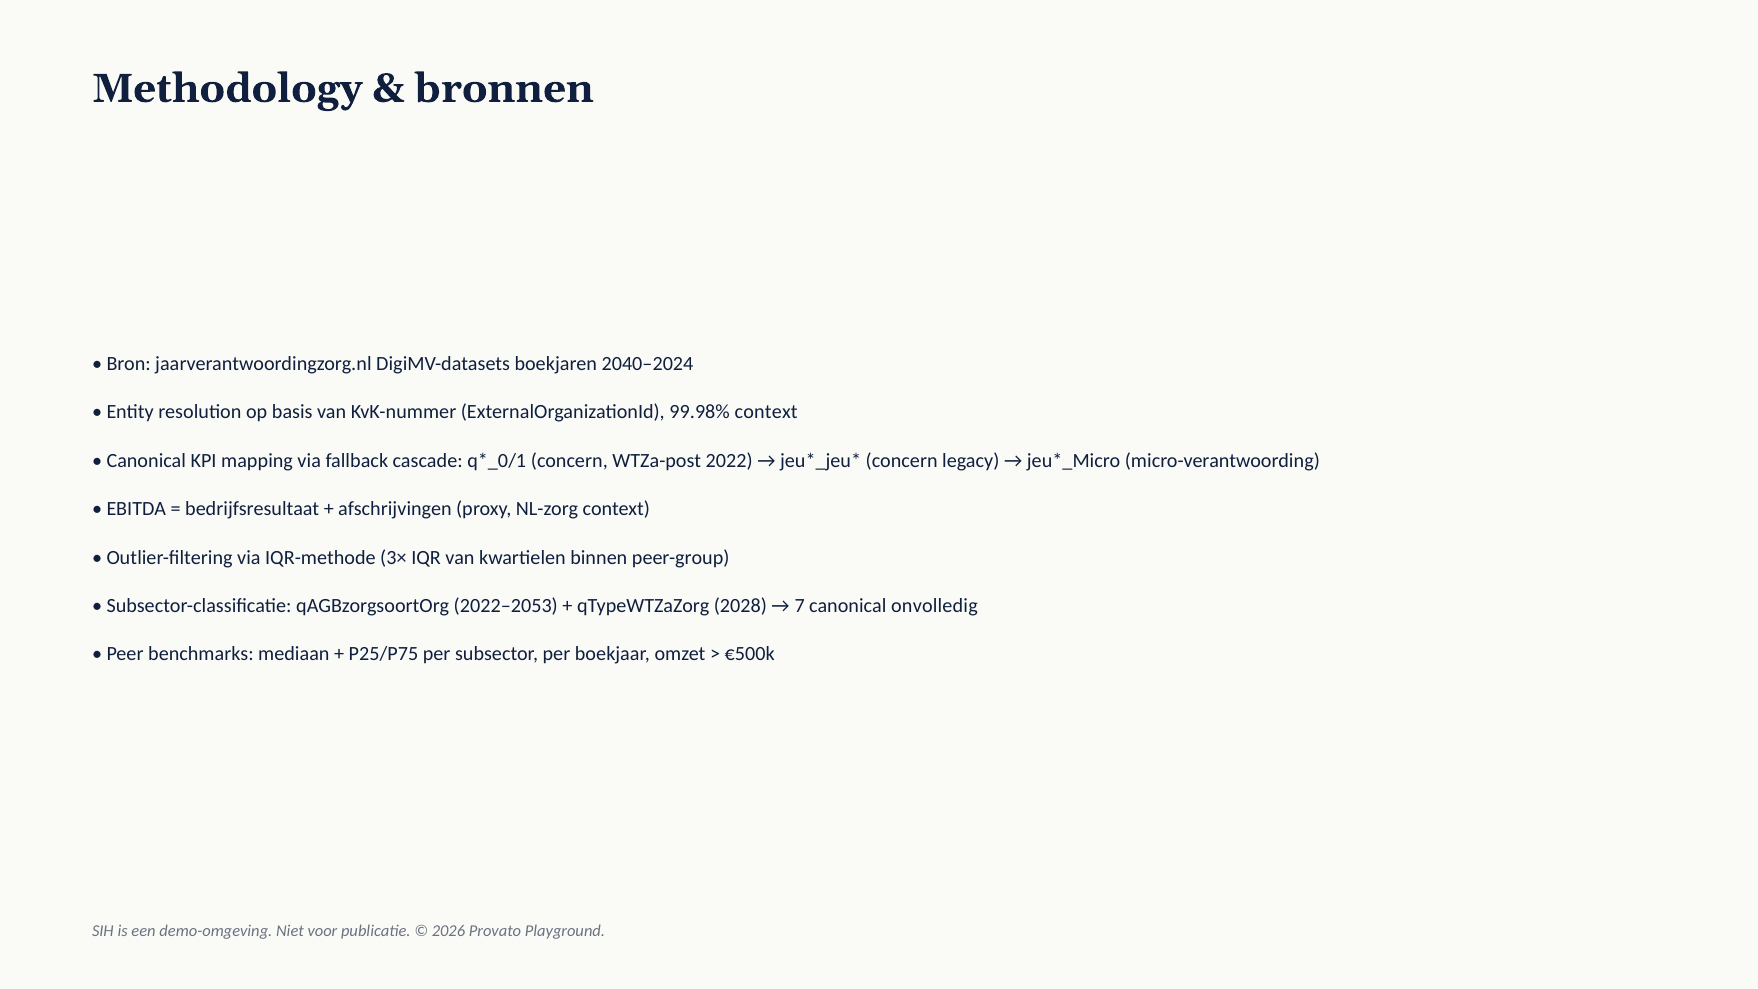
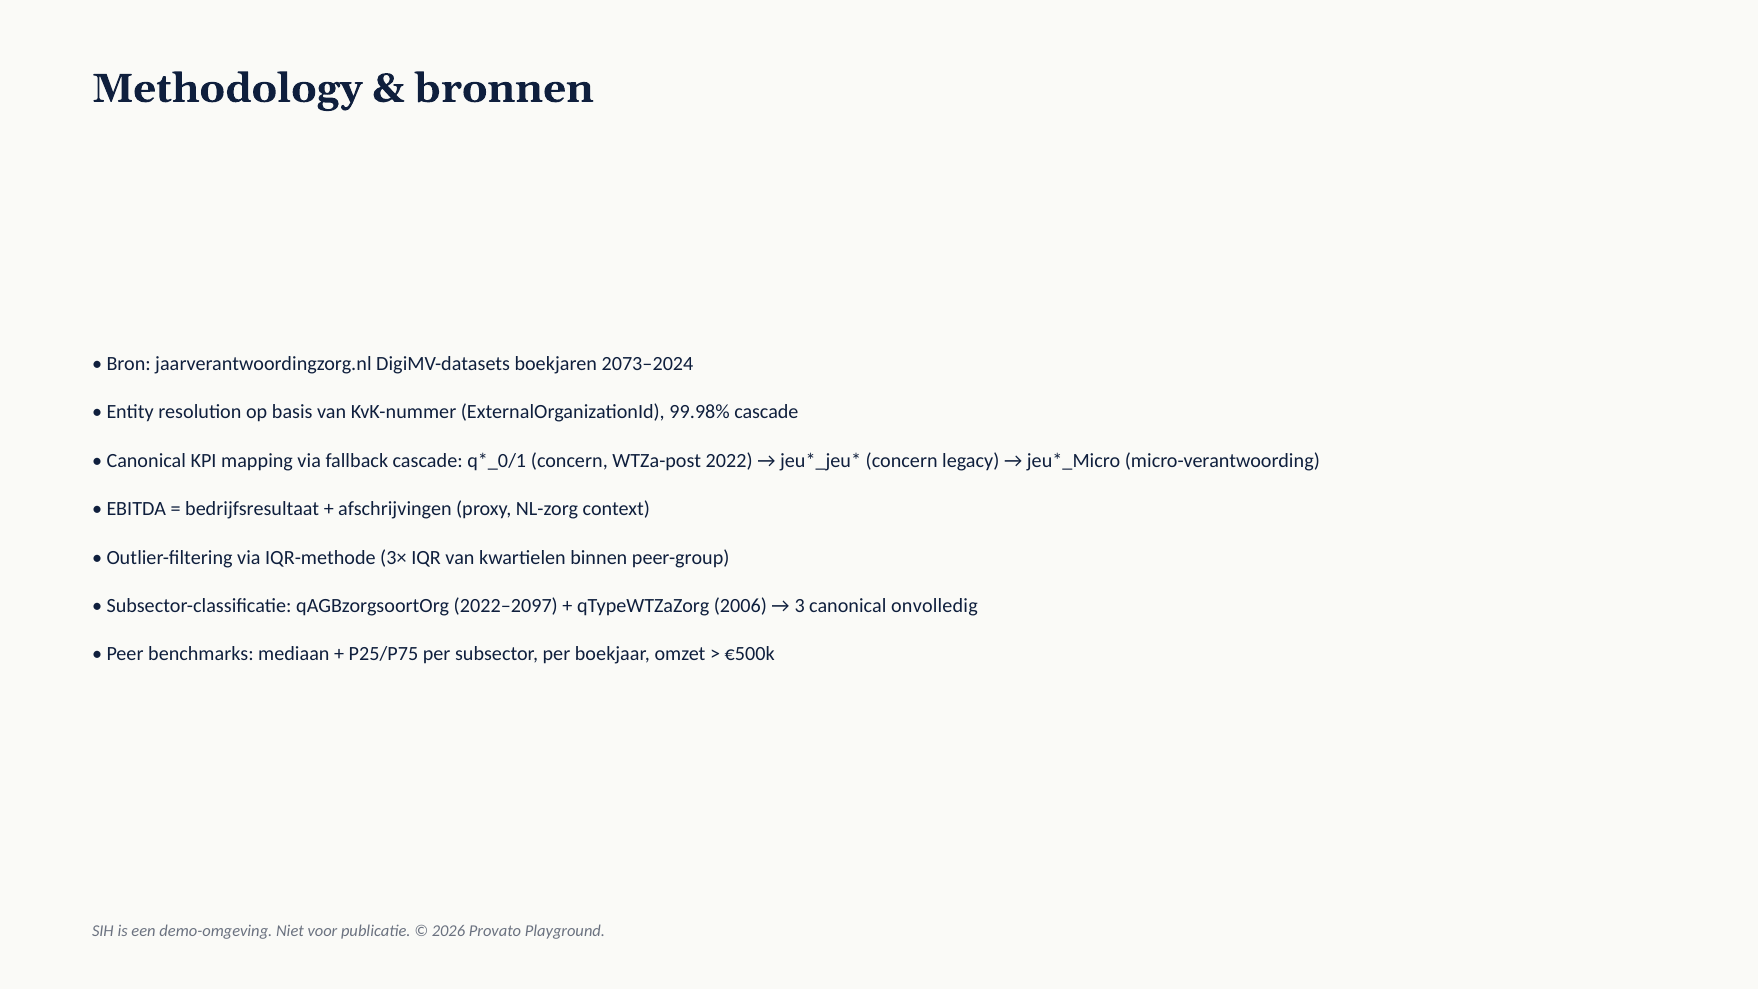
2040–2024: 2040–2024 -> 2073–2024
99.98% context: context -> cascade
2022–2053: 2022–2053 -> 2022–2097
2028: 2028 -> 2006
7: 7 -> 3
